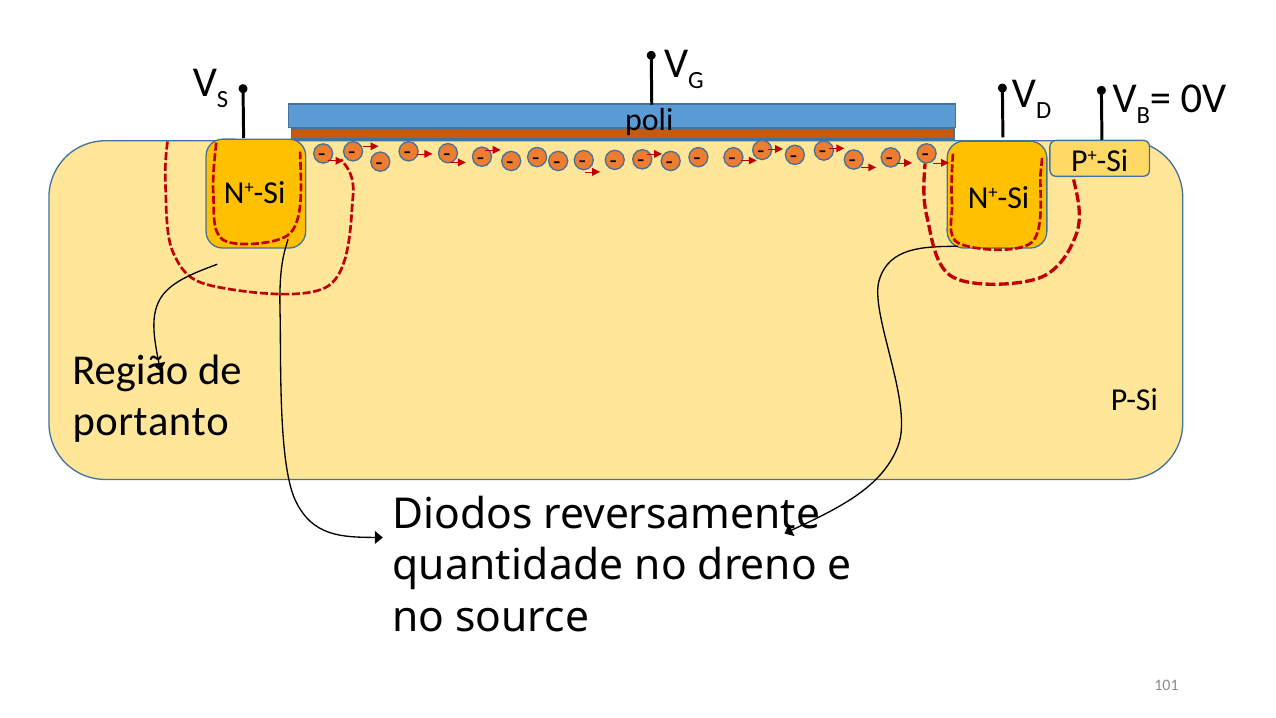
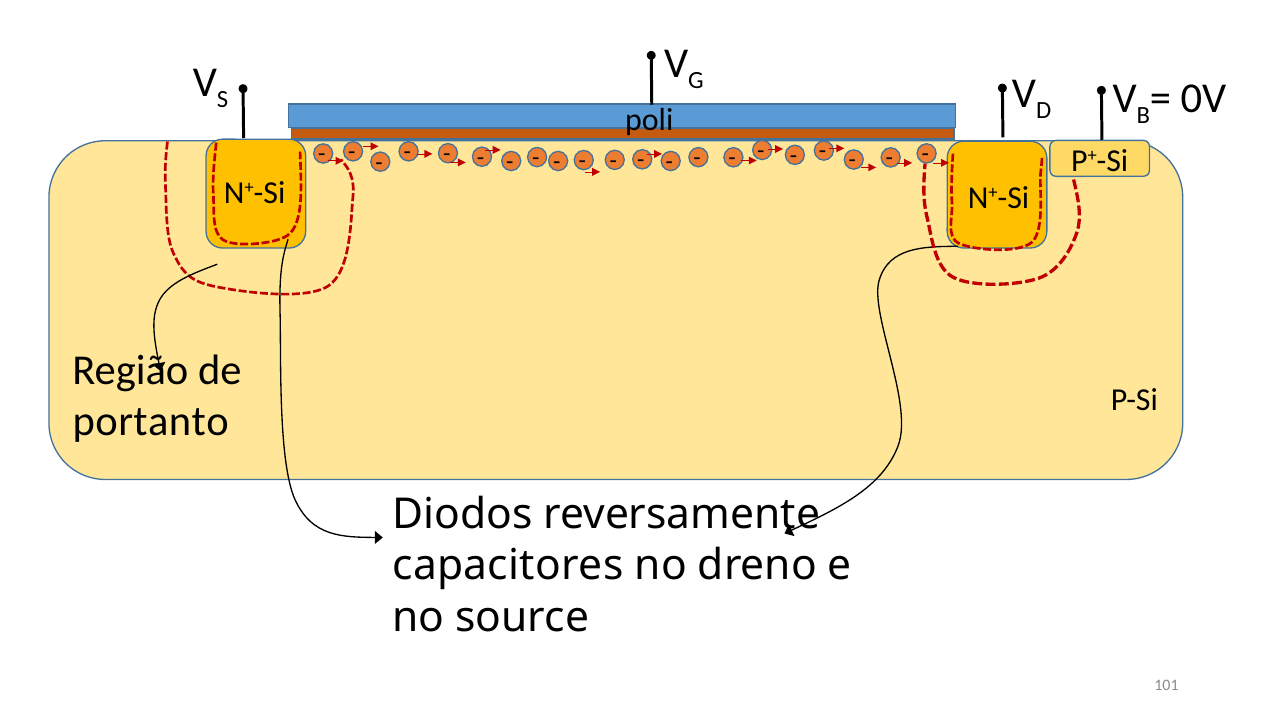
quantidade: quantidade -> capacitores
